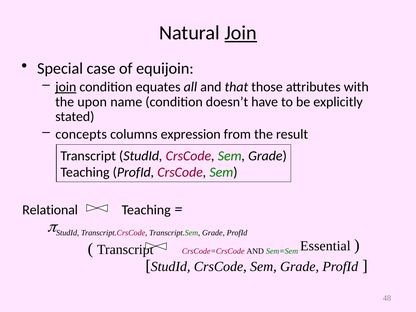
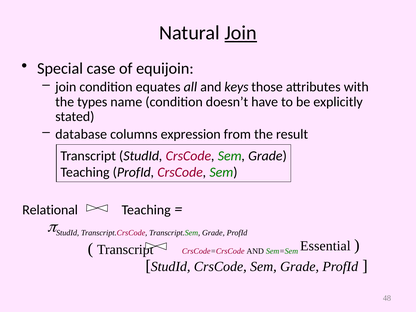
join at (66, 87) underline: present -> none
that: that -> keys
upon: upon -> types
concepts: concepts -> database
